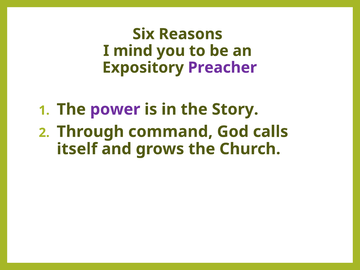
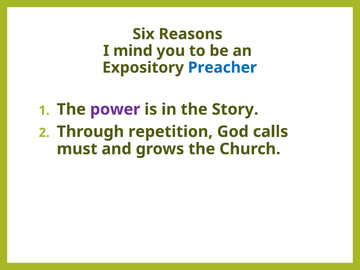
Preacher colour: purple -> blue
command: command -> repetition
itself: itself -> must
